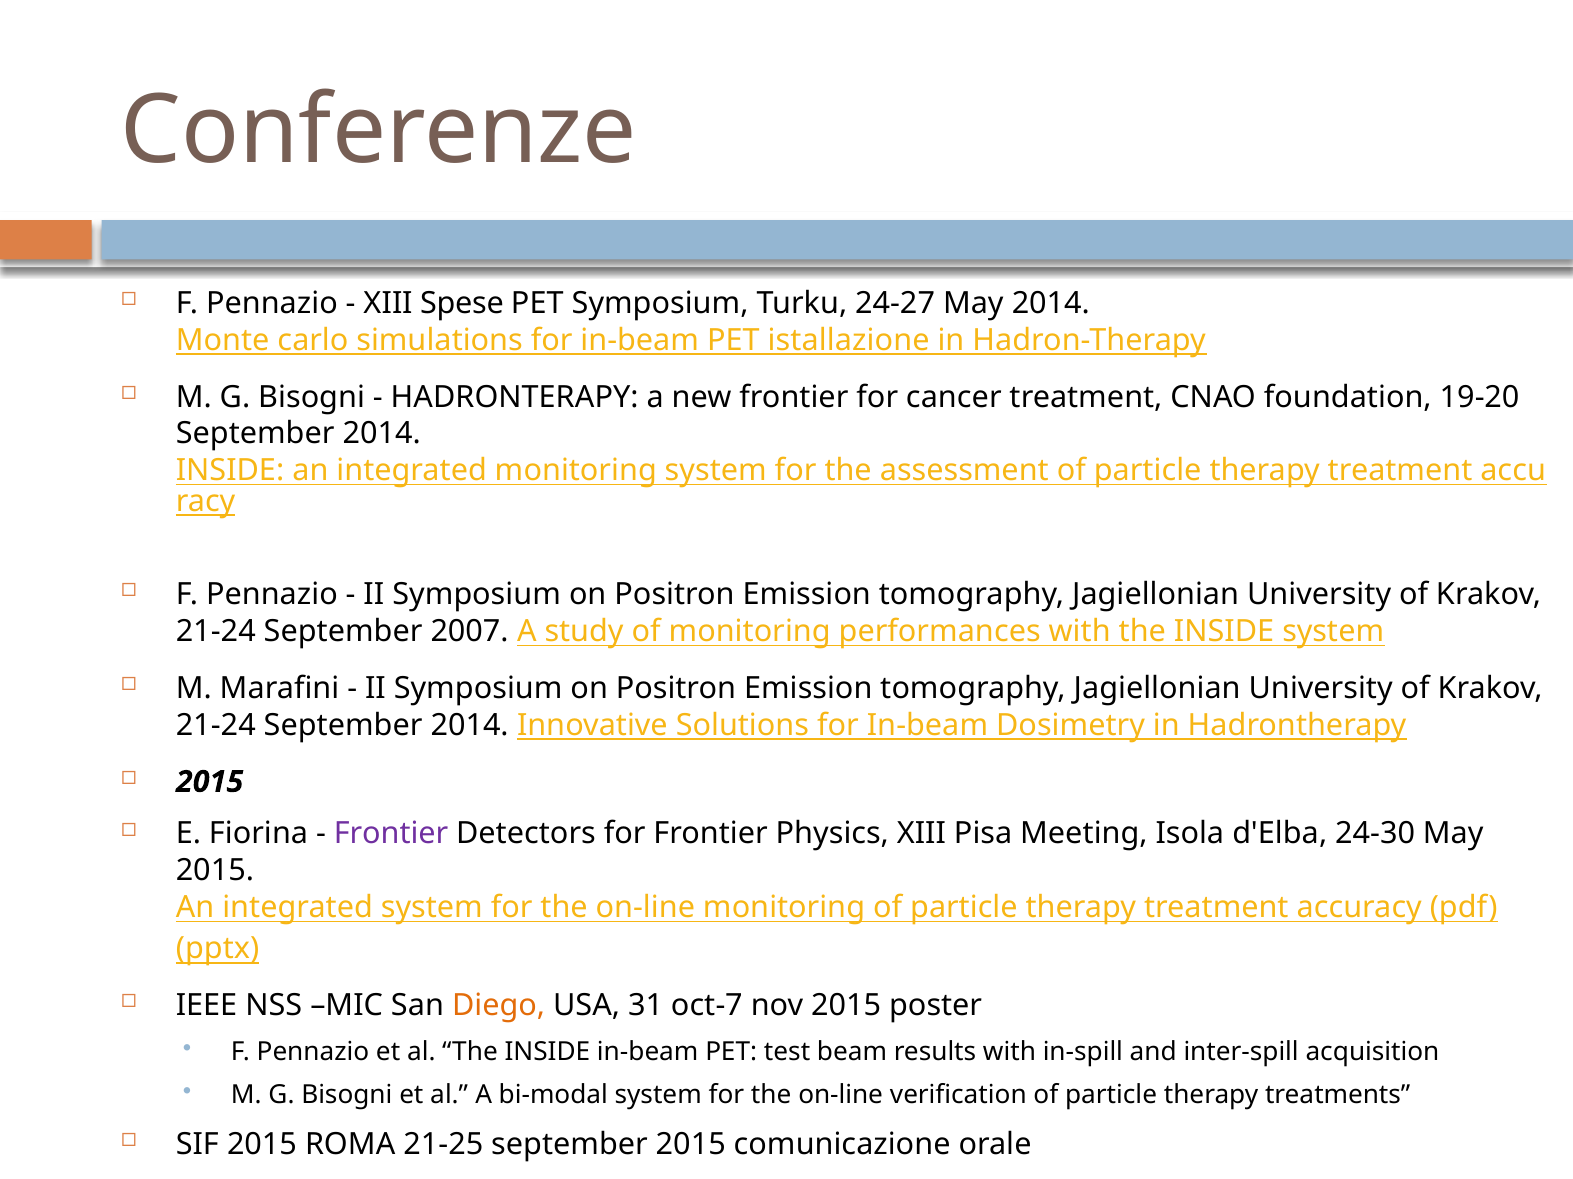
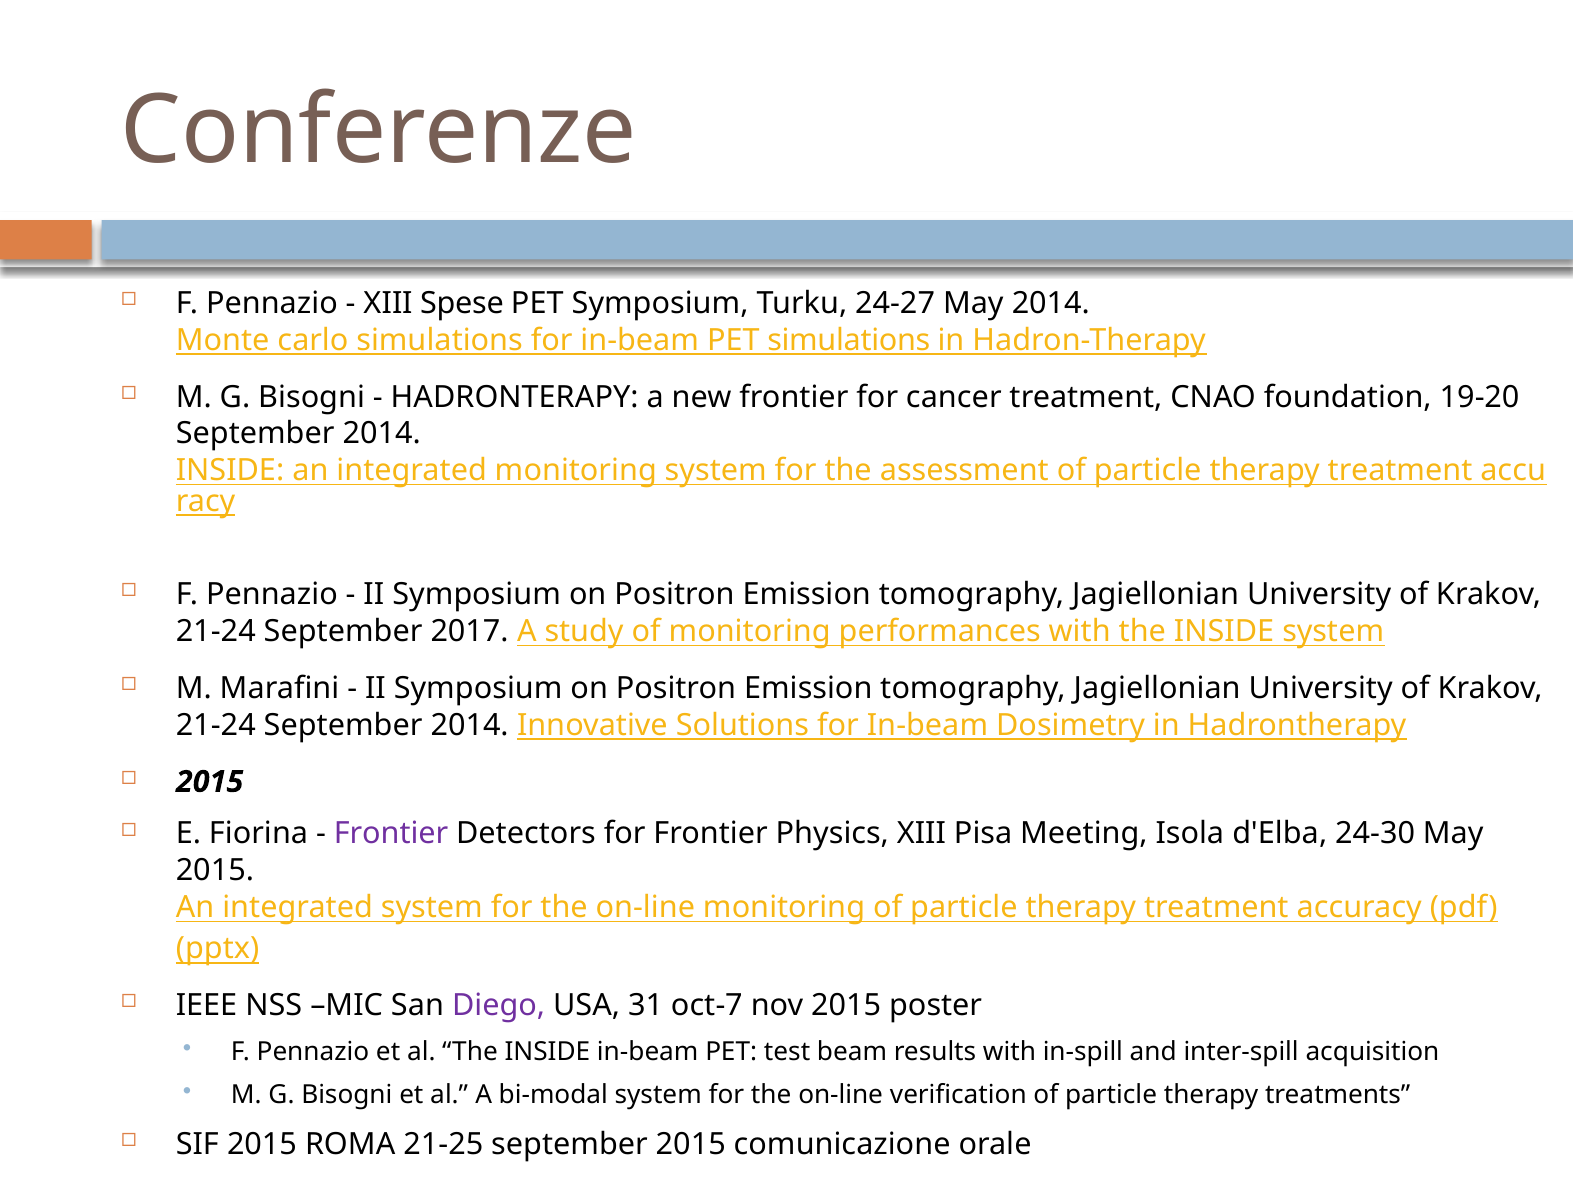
PET istallazione: istallazione -> simulations
2007: 2007 -> 2017
Diego colour: orange -> purple
